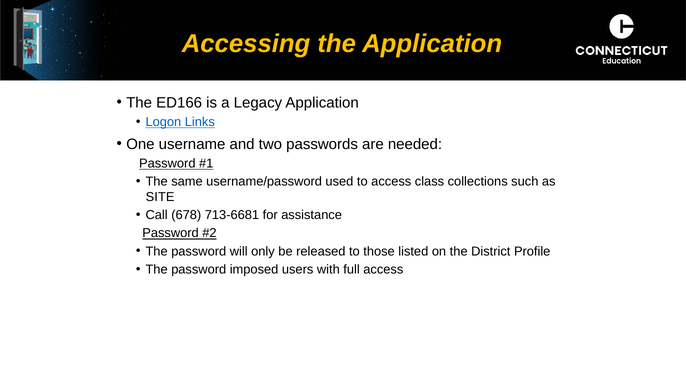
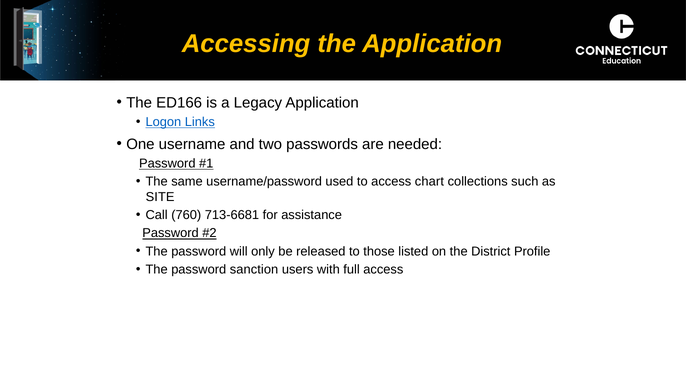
class: class -> chart
678: 678 -> 760
imposed: imposed -> sanction
